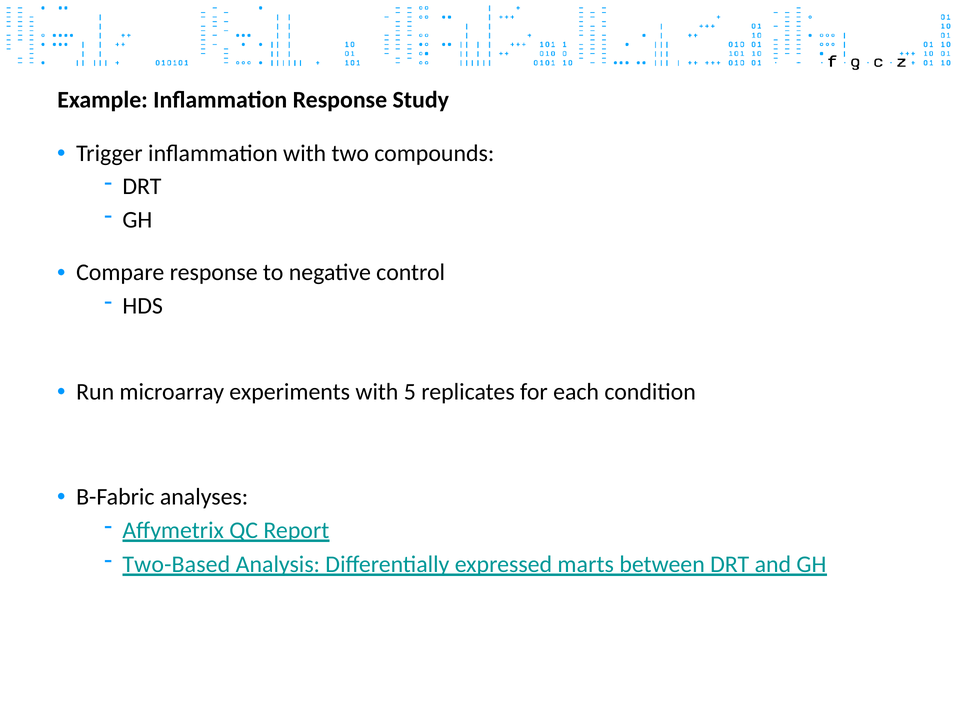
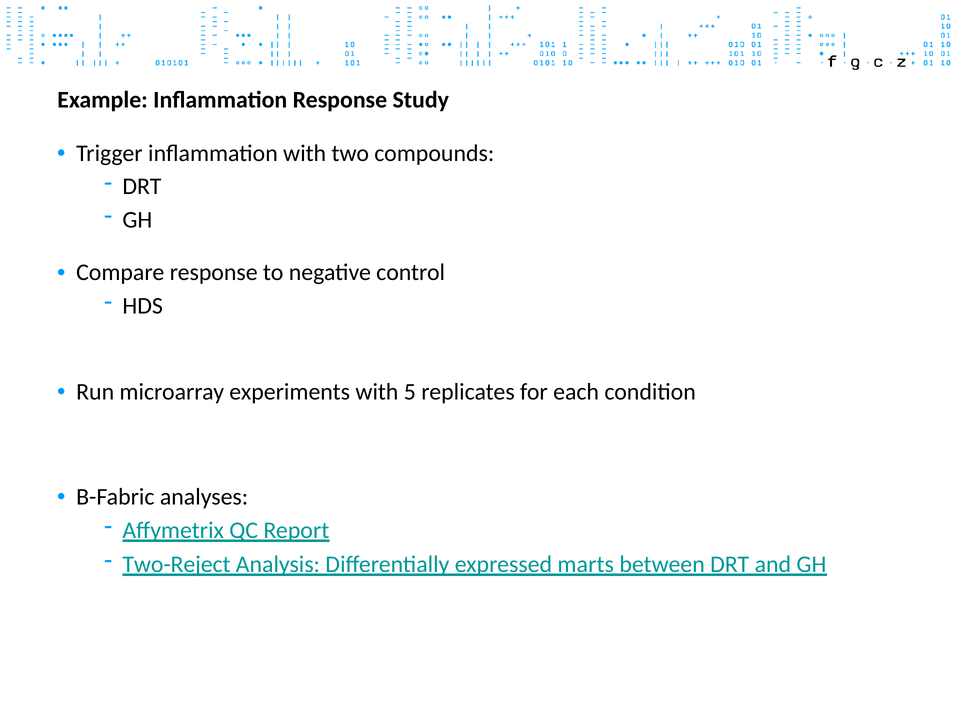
Two-Based: Two-Based -> Two-Reject
